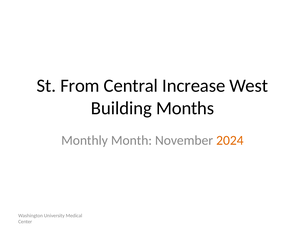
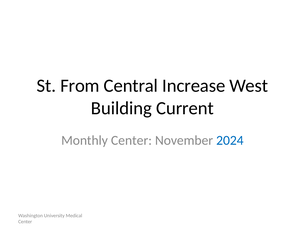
Months: Months -> Current
Monthly Month: Month -> Center
2024 colour: orange -> blue
